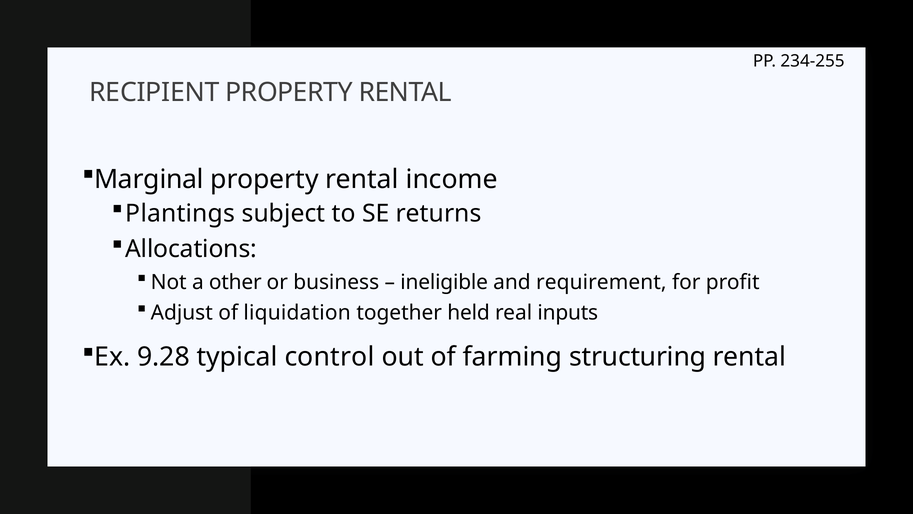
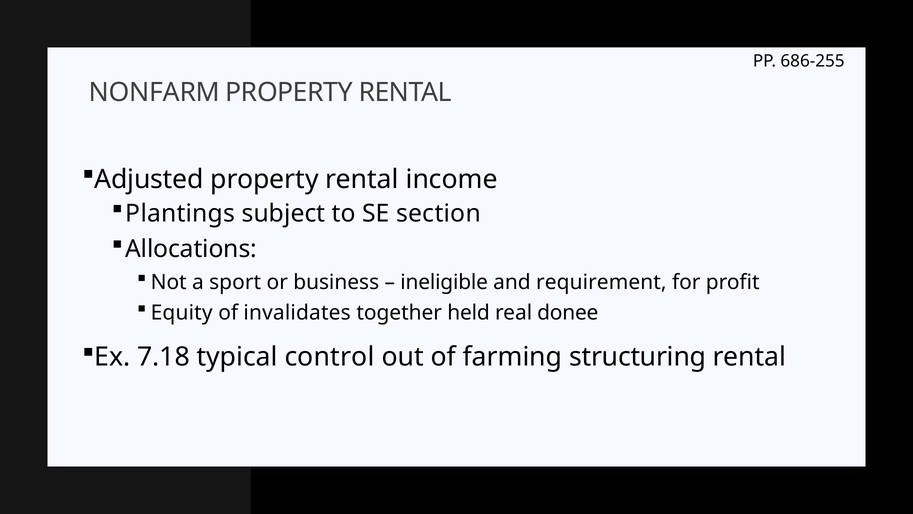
234-255: 234-255 -> 686-255
RECIPIENT: RECIPIENT -> NONFARM
Marginal: Marginal -> Adjusted
returns: returns -> section
other: other -> sport
Adjust: Adjust -> Equity
liquidation: liquidation -> invalidates
inputs: inputs -> donee
9.28: 9.28 -> 7.18
